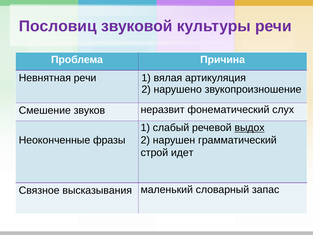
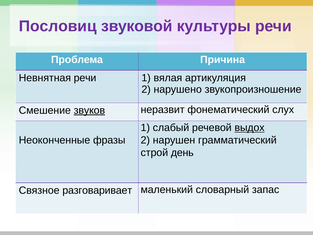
звуков underline: none -> present
идет: идет -> день
высказывания: высказывания -> разговаривает
